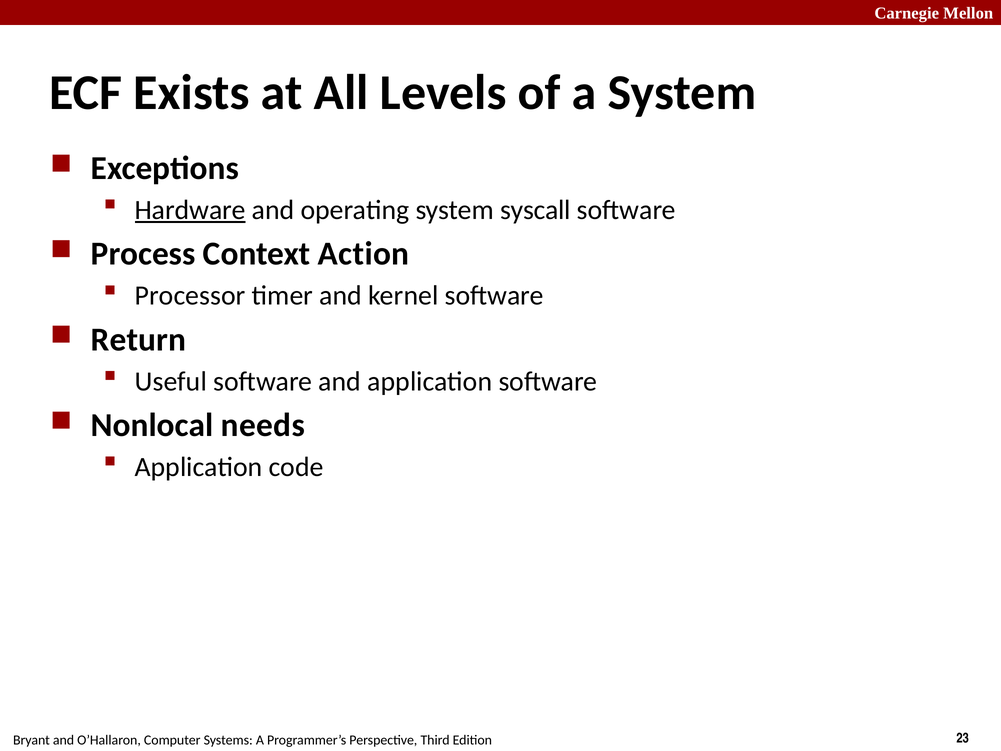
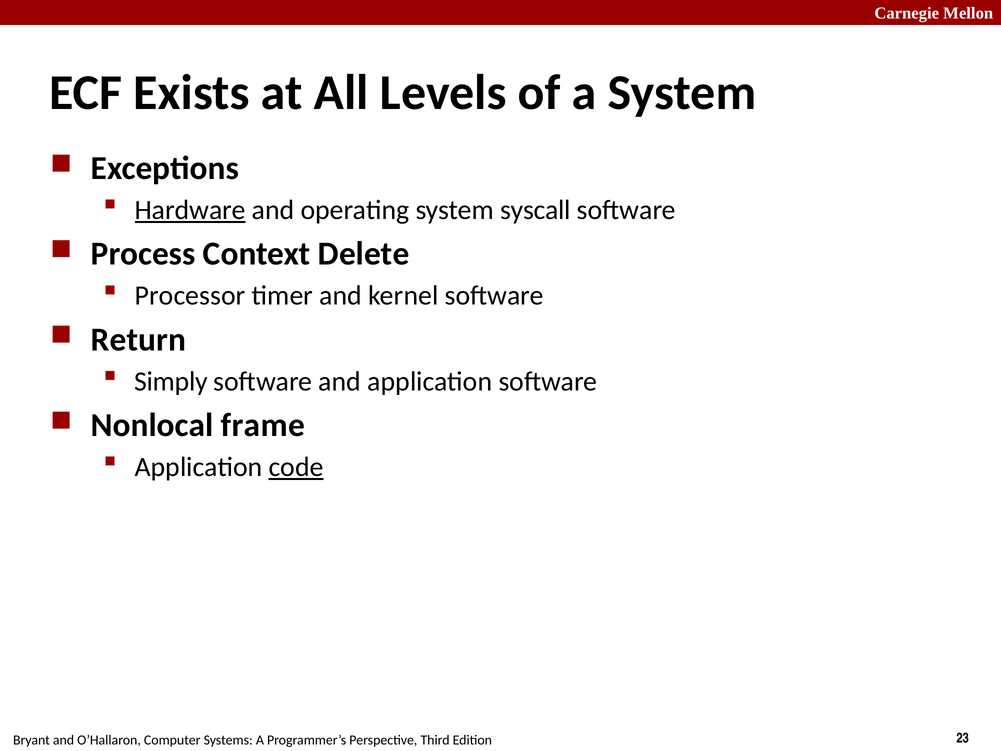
Action: Action -> Delete
Useful: Useful -> Simply
needs: needs -> frame
code underline: none -> present
